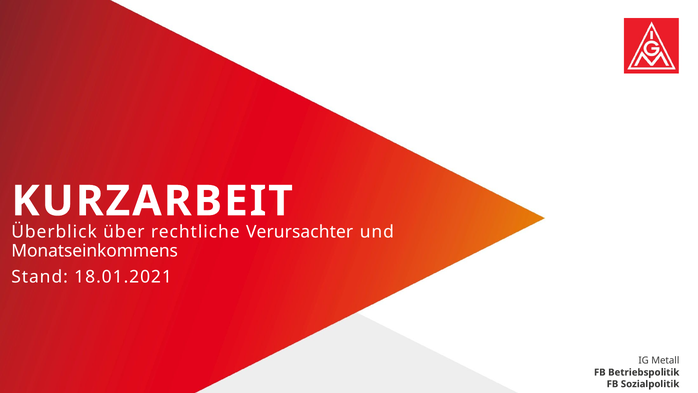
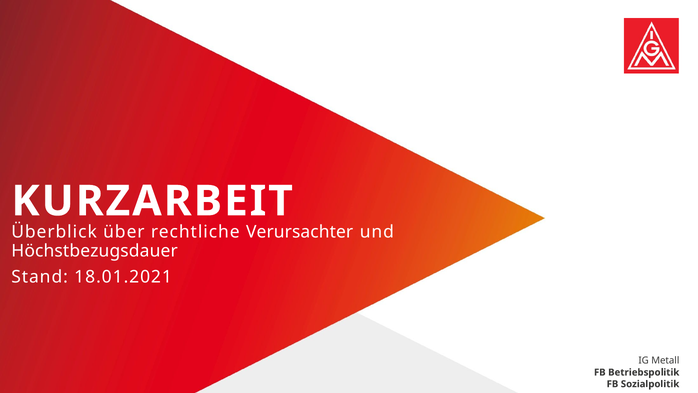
Monatseinkommens: Monatseinkommens -> Höchstbezugsdauer
